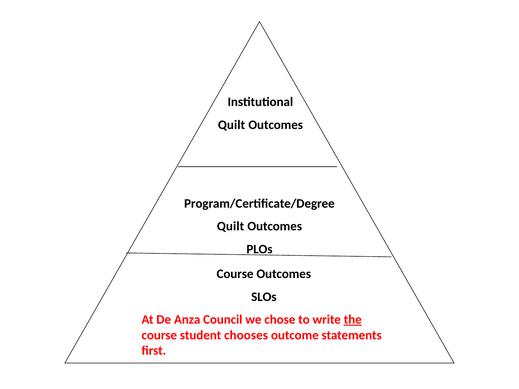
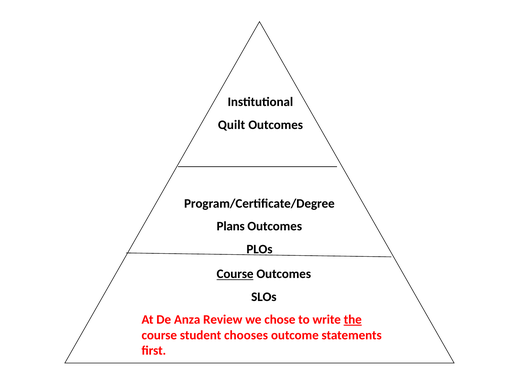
Quilt at (231, 226): Quilt -> Plans
Course at (235, 274) underline: none -> present
Council: Council -> Review
